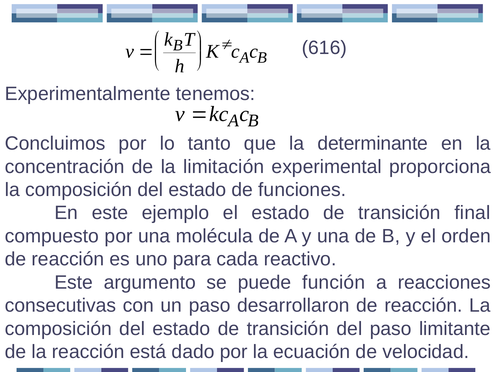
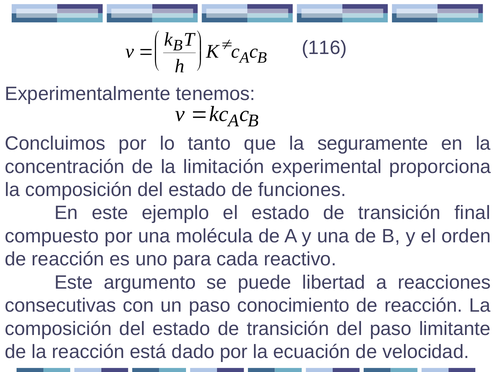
616: 616 -> 116
determinante: determinante -> seguramente
función: función -> libertad
desarrollaron: desarrollaron -> conocimiento
